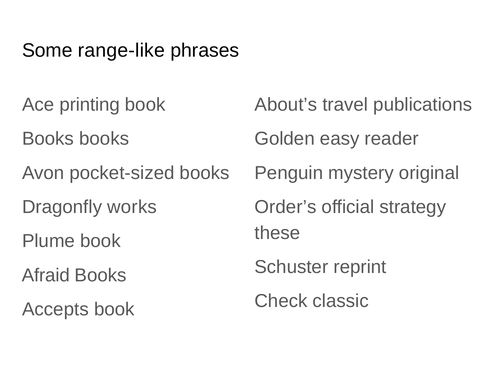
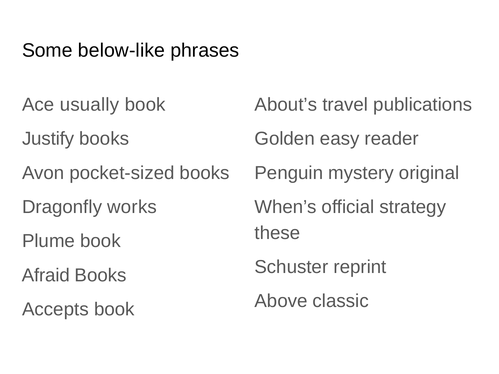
range-like: range-like -> below-like
printing: printing -> usually
Books at (48, 139): Books -> Justify
Order’s: Order’s -> When’s
Check: Check -> Above
